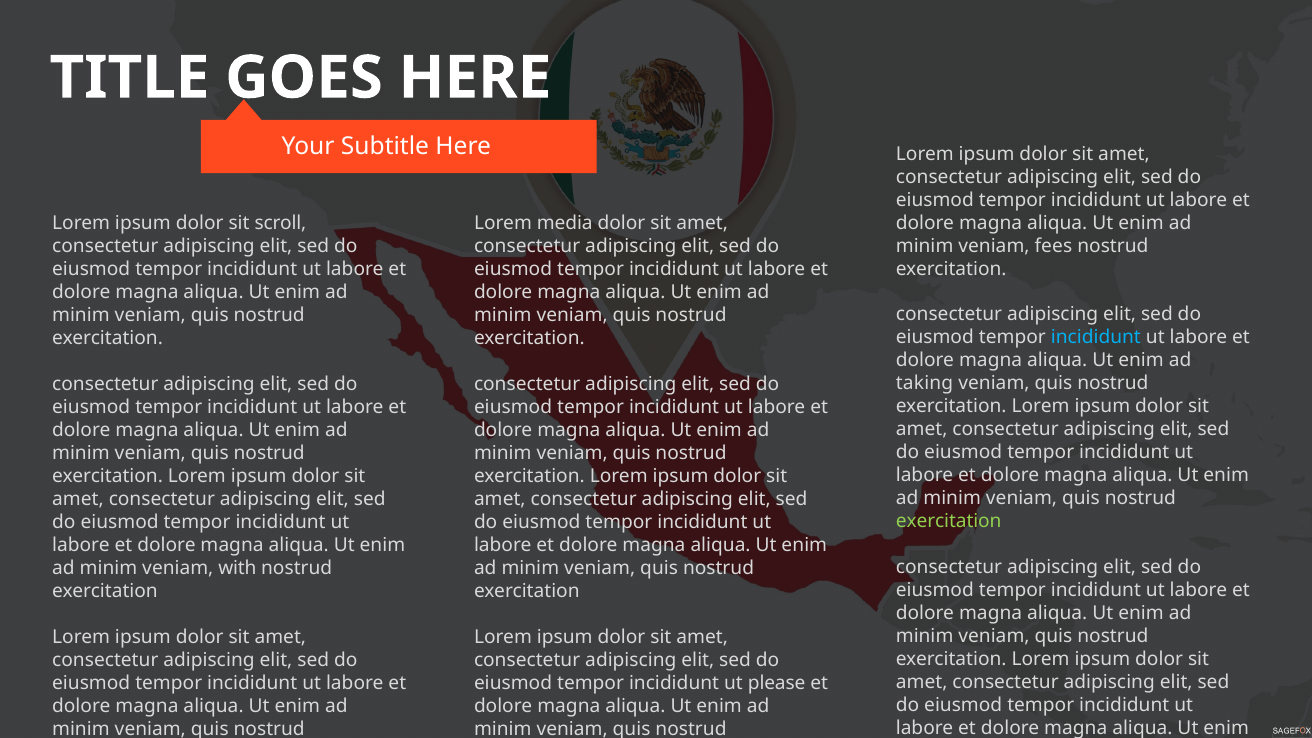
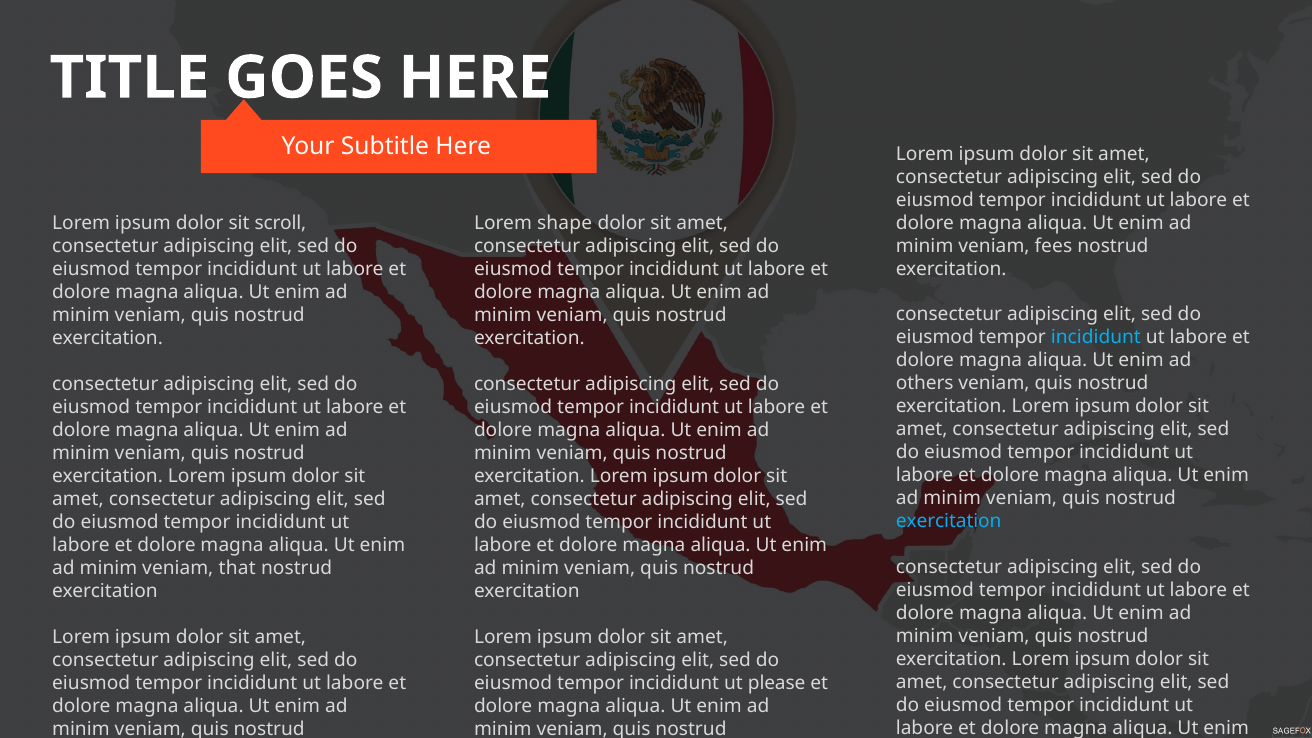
media: media -> shape
taking: taking -> others
exercitation at (949, 521) colour: light green -> light blue
with: with -> that
